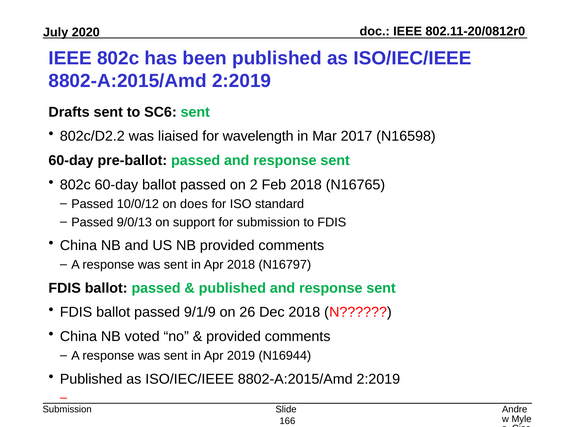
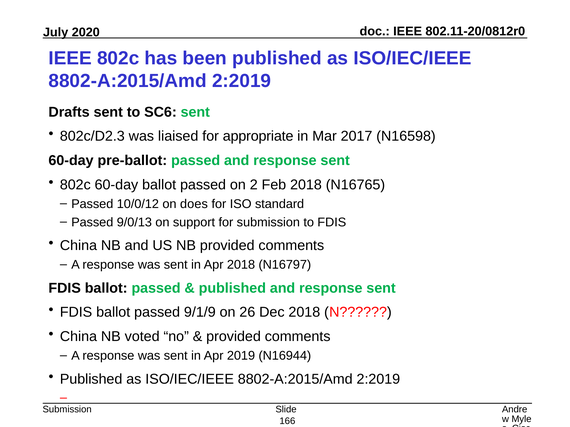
802c/D2.2: 802c/D2.2 -> 802c/D2.3
wavelength: wavelength -> appropriate
